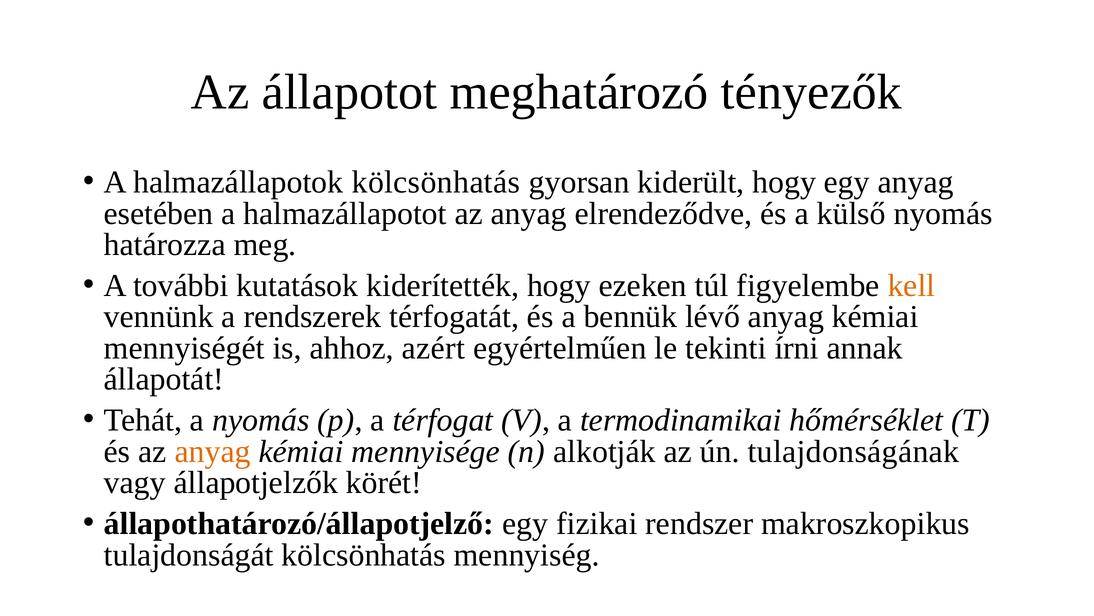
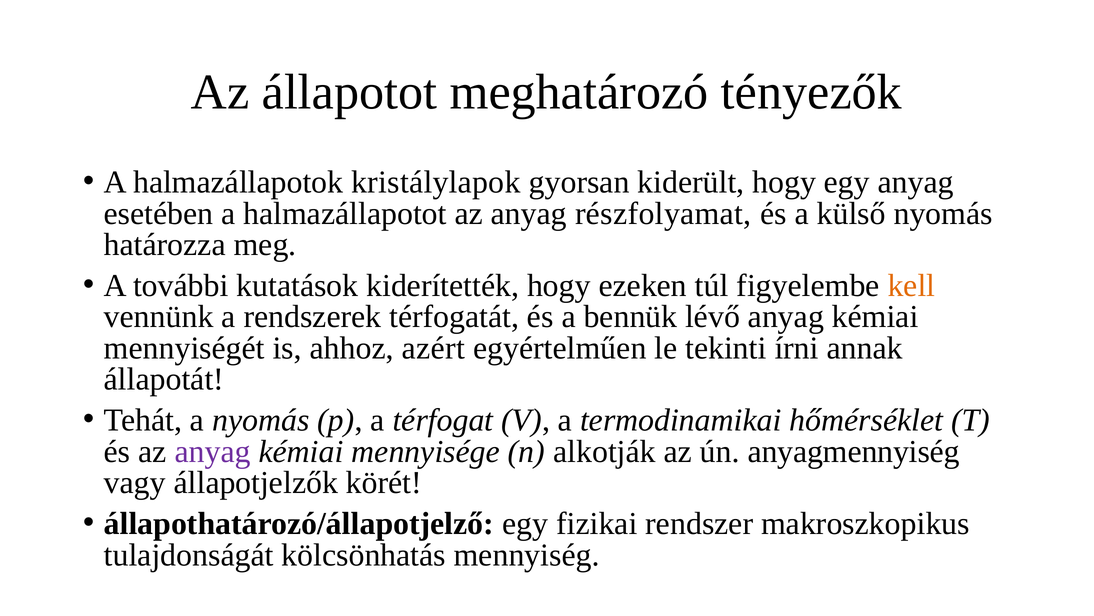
halmazállapotok kölcsönhatás: kölcsönhatás -> kristálylapok
elrendeződve: elrendeződve -> részfolyamat
anyag at (213, 451) colour: orange -> purple
tulajdonságának: tulajdonságának -> anyagmennyiség
